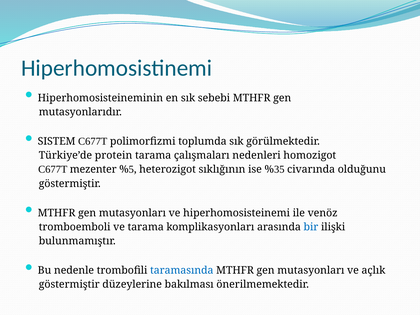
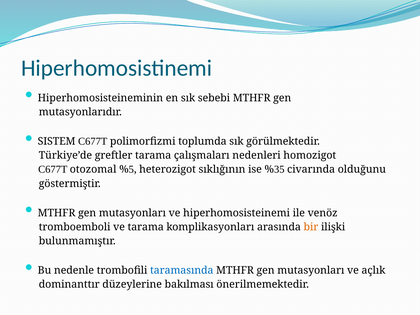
protein: protein -> greftler
mezenter: mezenter -> otozomal
bir colour: blue -> orange
göstermiştir at (69, 284): göstermiştir -> dominanttır
